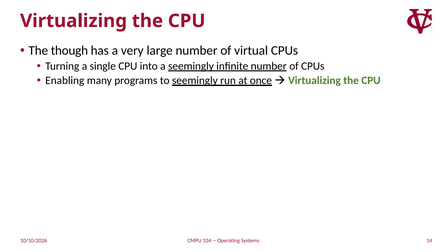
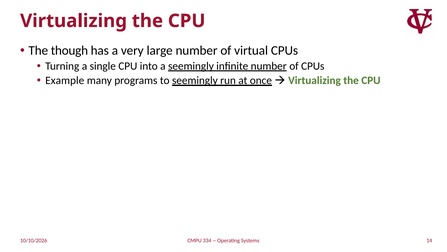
Enabling: Enabling -> Example
